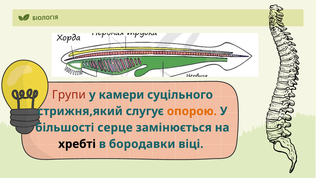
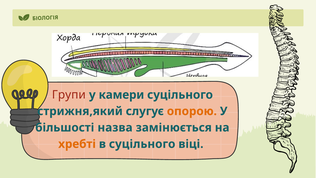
серце: серце -> назва
хребті colour: black -> orange
в бородавки: бородавки -> суцільного
